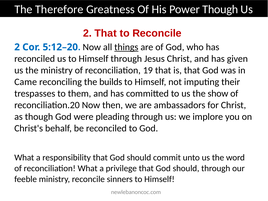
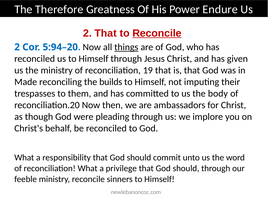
Power Though: Though -> Endure
Reconcile at (157, 33) underline: none -> present
5:12–20: 5:12–20 -> 5:94–20
Came: Came -> Made
show: show -> body
